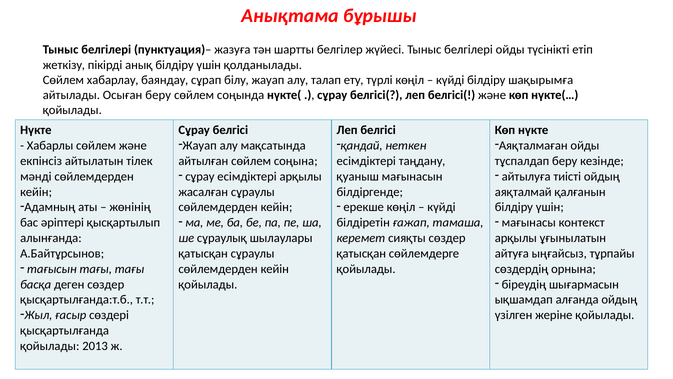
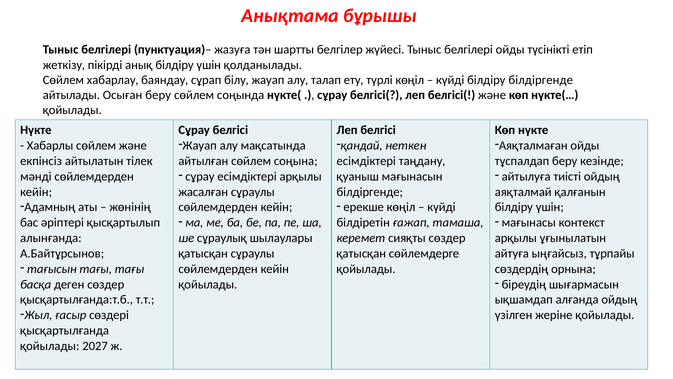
білдіру шақырымға: шақырымға -> білдіргенде
2013: 2013 -> 2027
